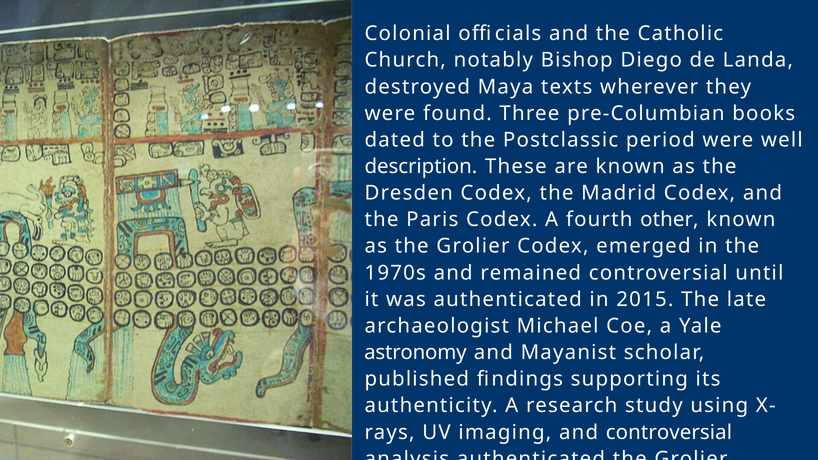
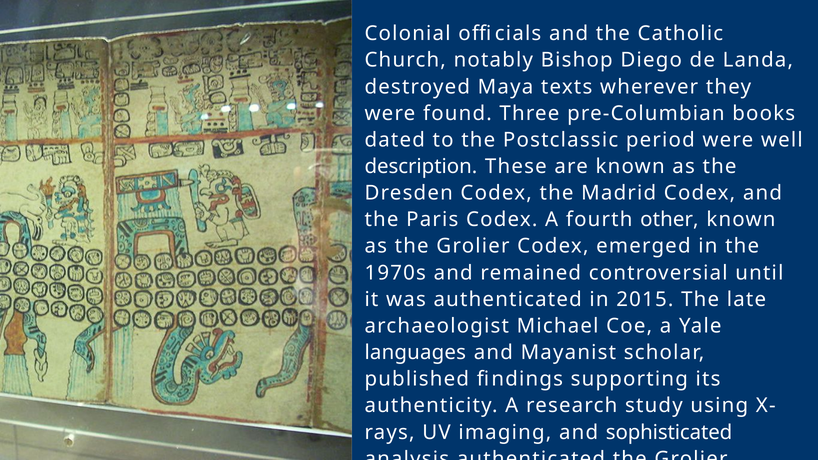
astronomy: astronomy -> languages
and controversial: controversial -> sophisticated
